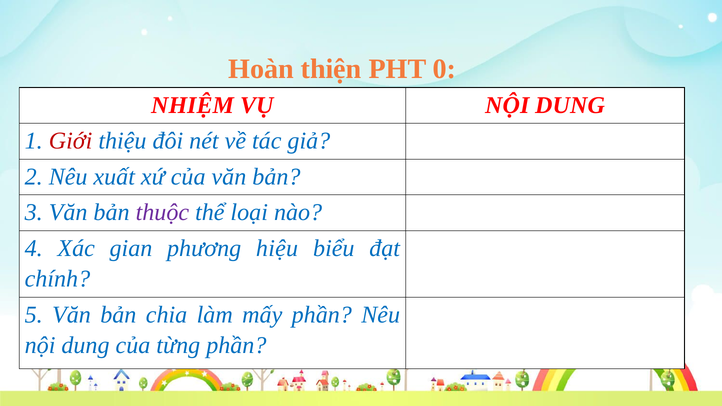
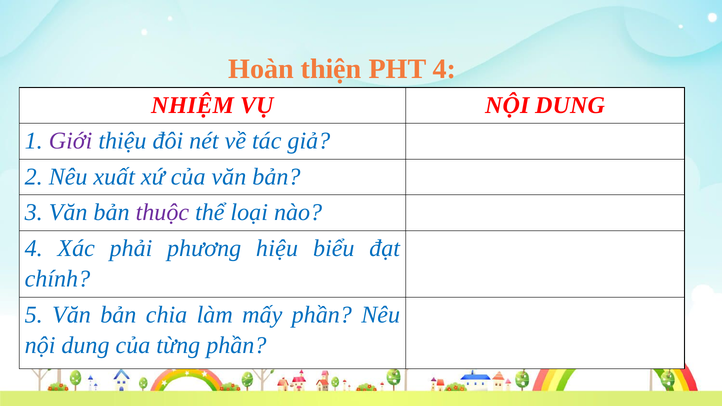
PHT 0: 0 -> 4
Giới colour: red -> purple
gian: gian -> phải
